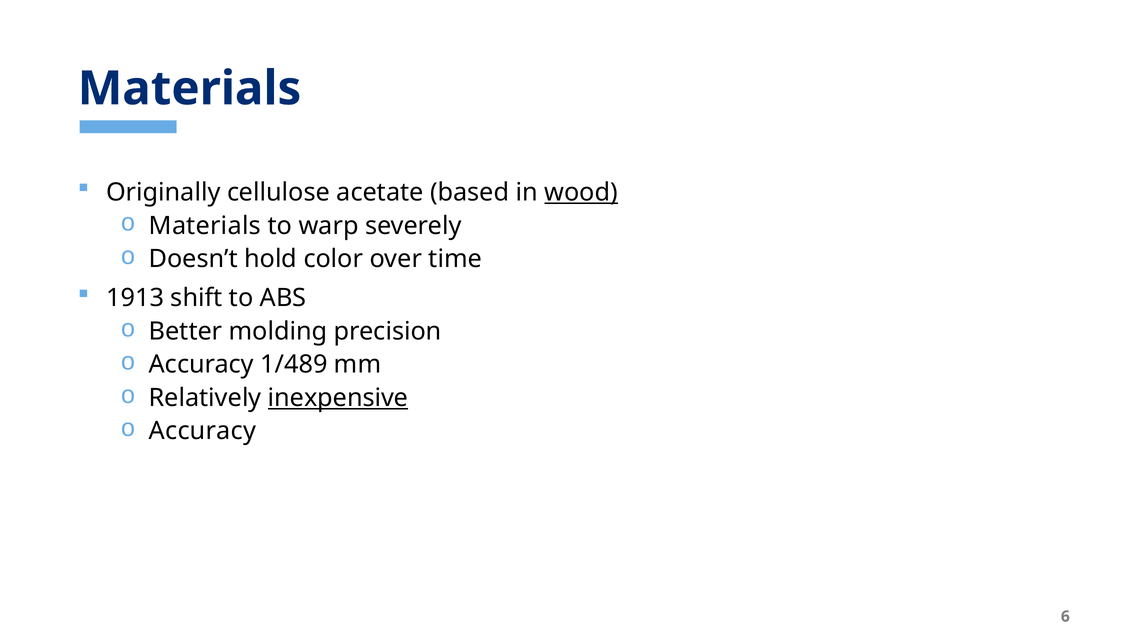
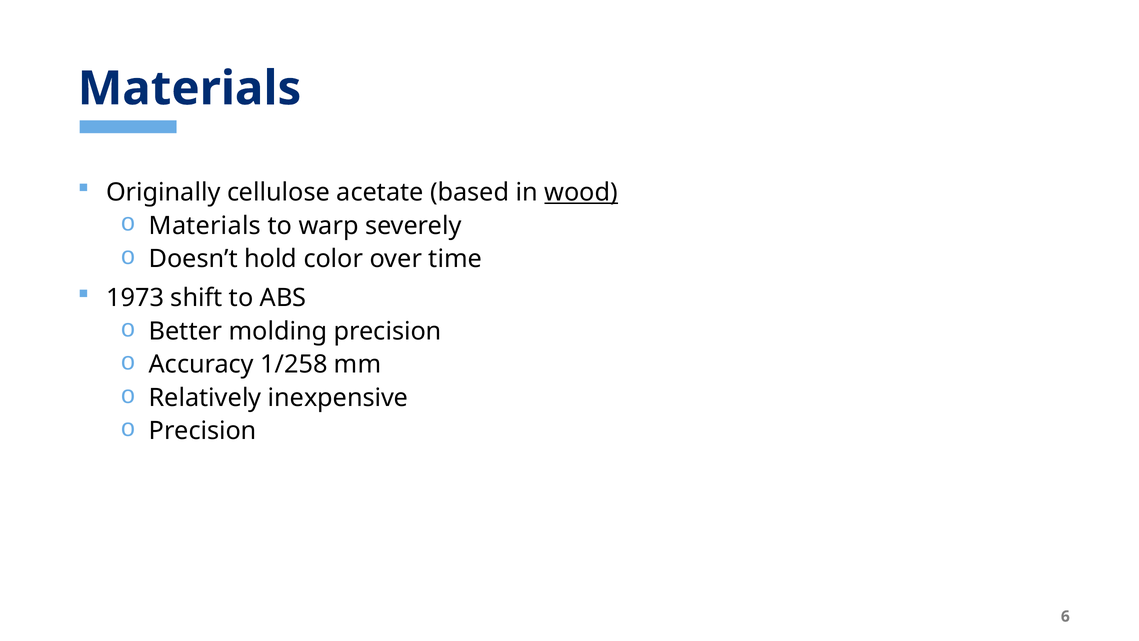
1913: 1913 -> 1973
1/489: 1/489 -> 1/258
inexpensive underline: present -> none
Accuracy at (202, 431): Accuracy -> Precision
